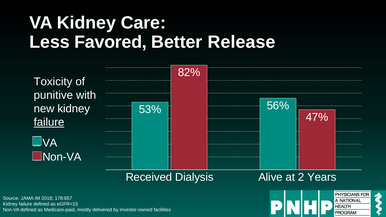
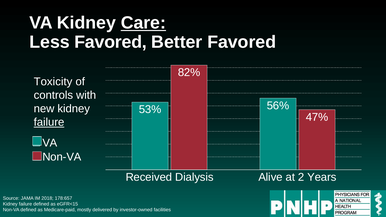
Care underline: none -> present
Better Release: Release -> Favored
punitive: punitive -> controls
